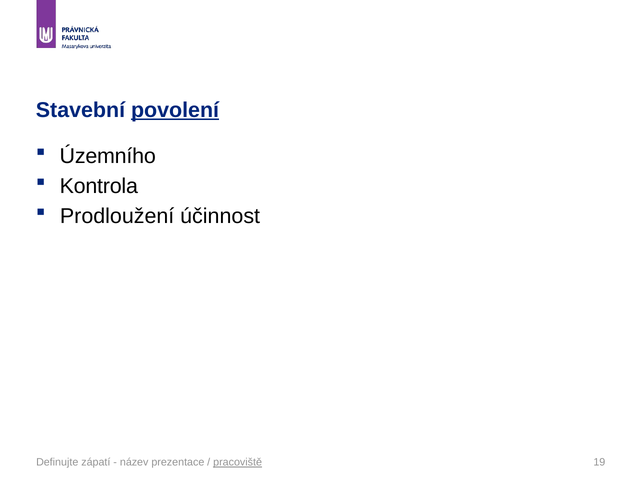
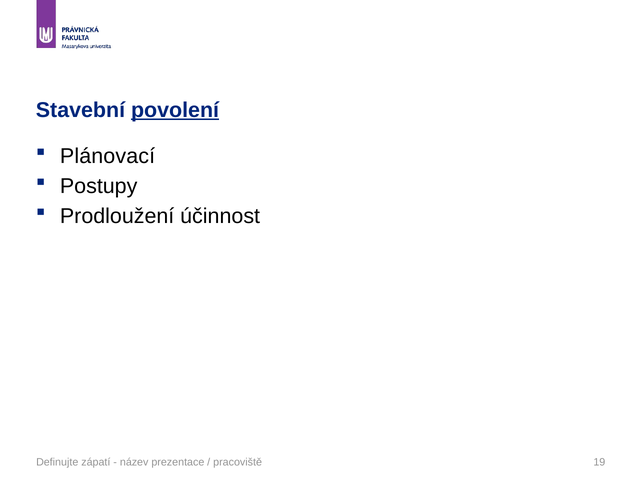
Územního: Územního -> Plánovací
Kontrola: Kontrola -> Postupy
pracoviště underline: present -> none
